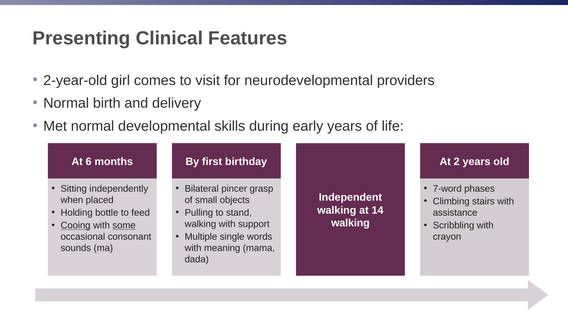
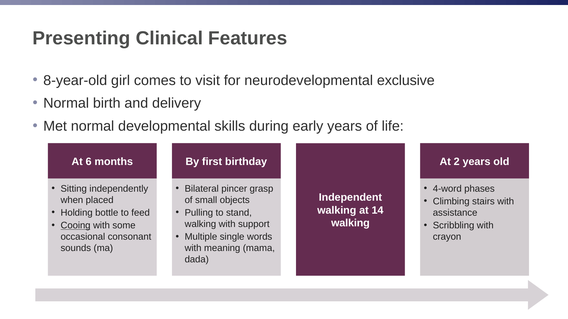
2-year-old: 2-year-old -> 8-year-old
providers: providers -> exclusive
7-word: 7-word -> 4-word
some underline: present -> none
